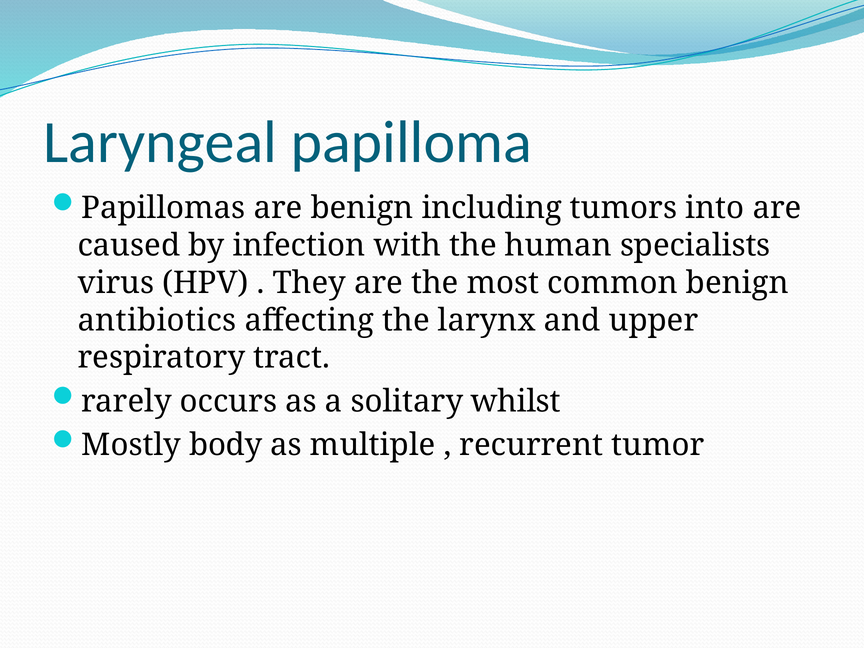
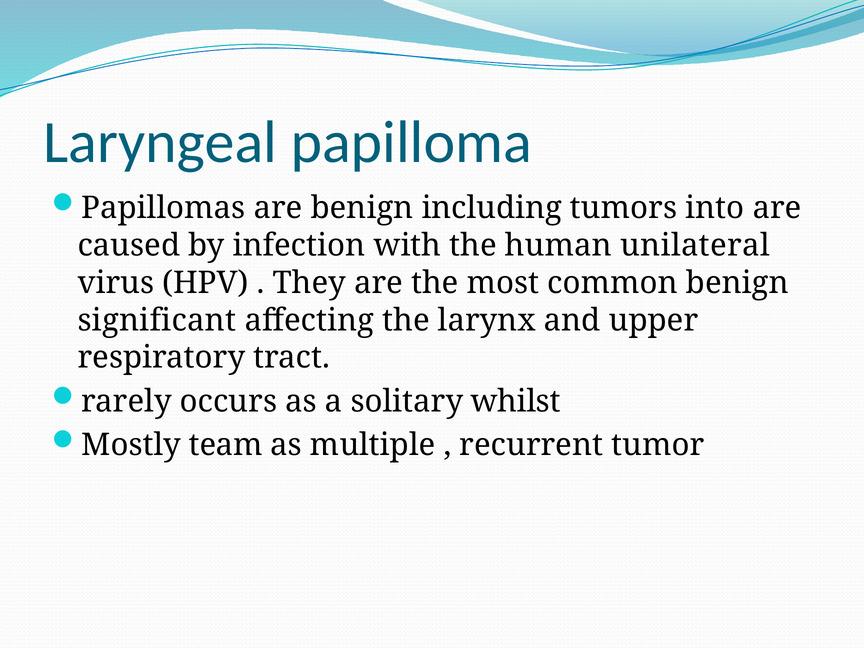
specialists: specialists -> unilateral
antibiotics: antibiotics -> significant
body: body -> team
